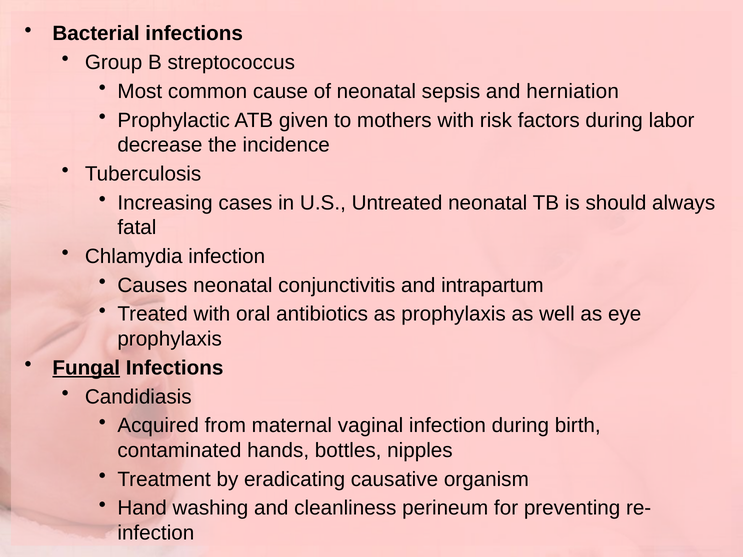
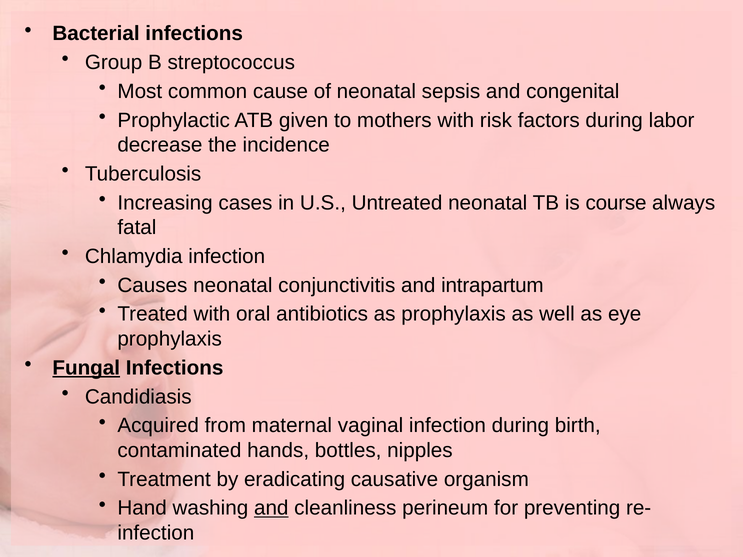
herniation: herniation -> congenital
should: should -> course
and at (271, 508) underline: none -> present
